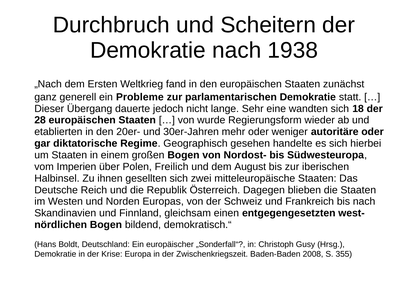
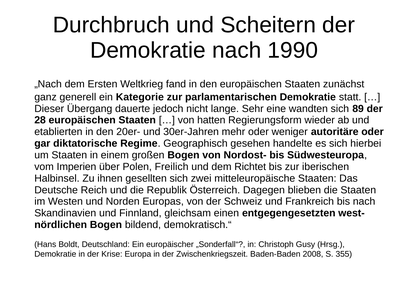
1938: 1938 -> 1990
Probleme: Probleme -> Kategorie
18: 18 -> 89
wurde: wurde -> hatten
August: August -> Richtet
